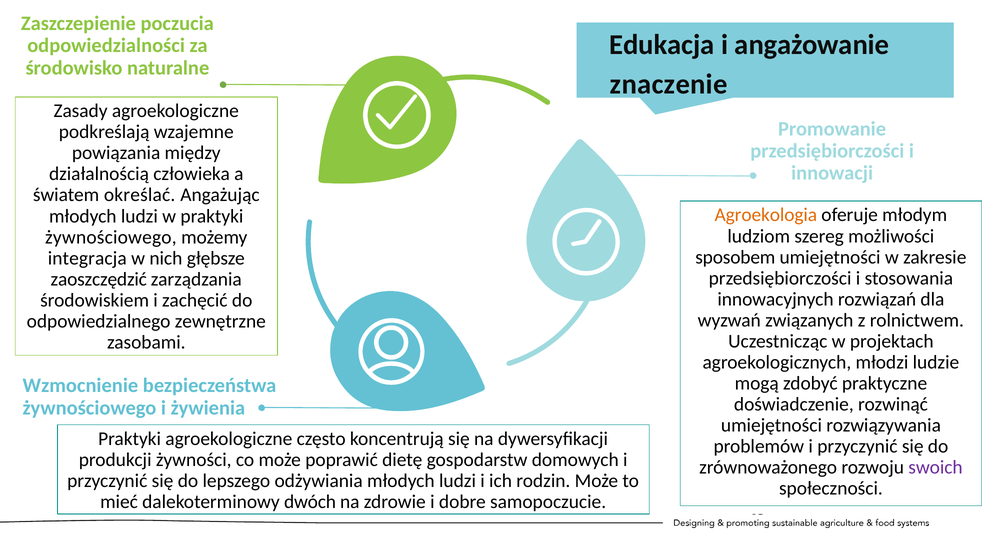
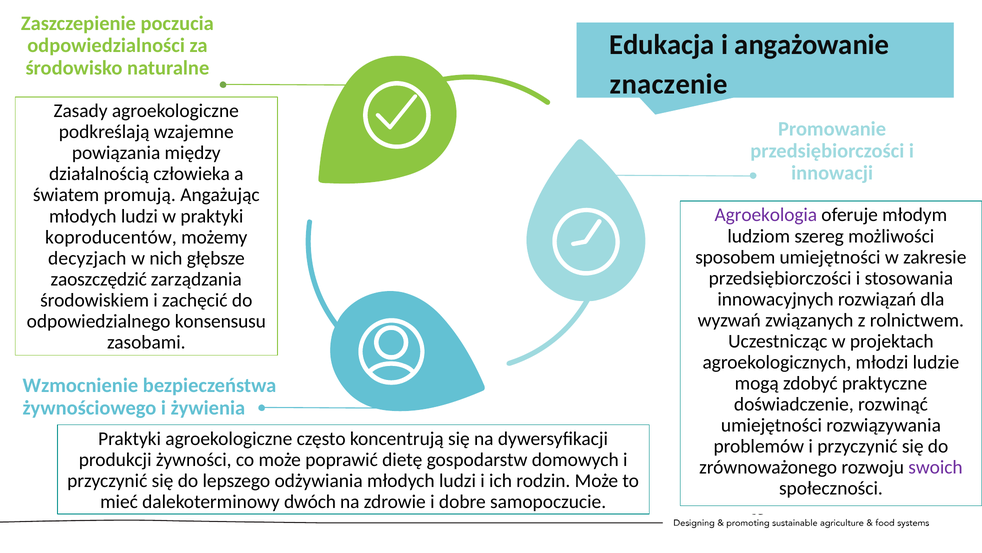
określać: określać -> promują
Agroekologia colour: orange -> purple
żywnościowego at (111, 237): żywnościowego -> koproducentów
integracja: integracja -> decyzjach
zewnętrzne: zewnętrzne -> konsensusu
